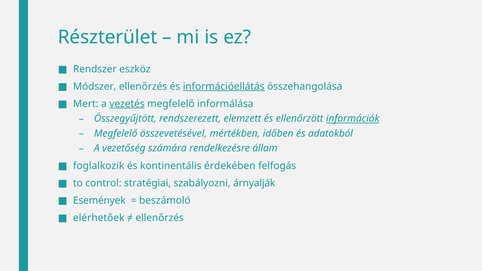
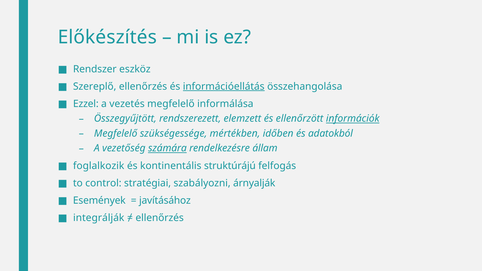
Részterület: Részterület -> Előkészítés
Módszer: Módszer -> Szereplő
Mert: Mert -> Ezzel
vezetés underline: present -> none
összevetésével: összevetésével -> szükségessége
számára underline: none -> present
érdekében: érdekében -> struktúrájú
beszámoló: beszámoló -> javításához
elérhetőek: elérhetőek -> integrálják
